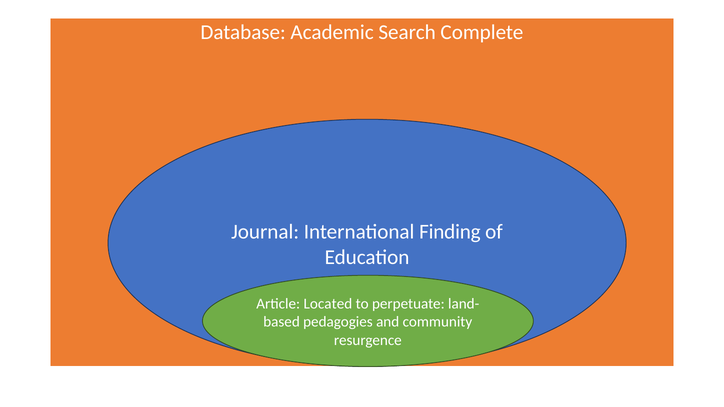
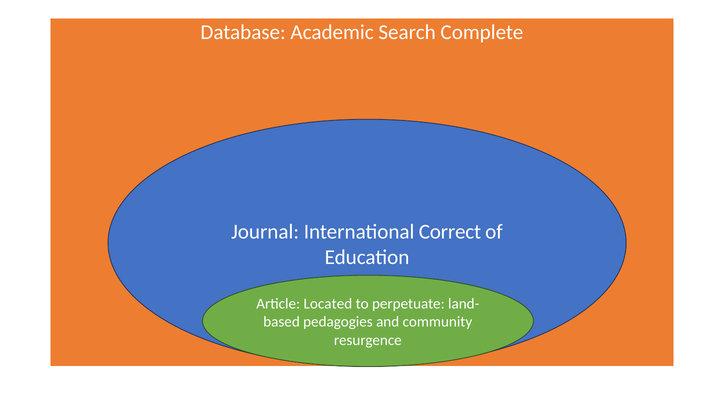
Finding: Finding -> Correct
